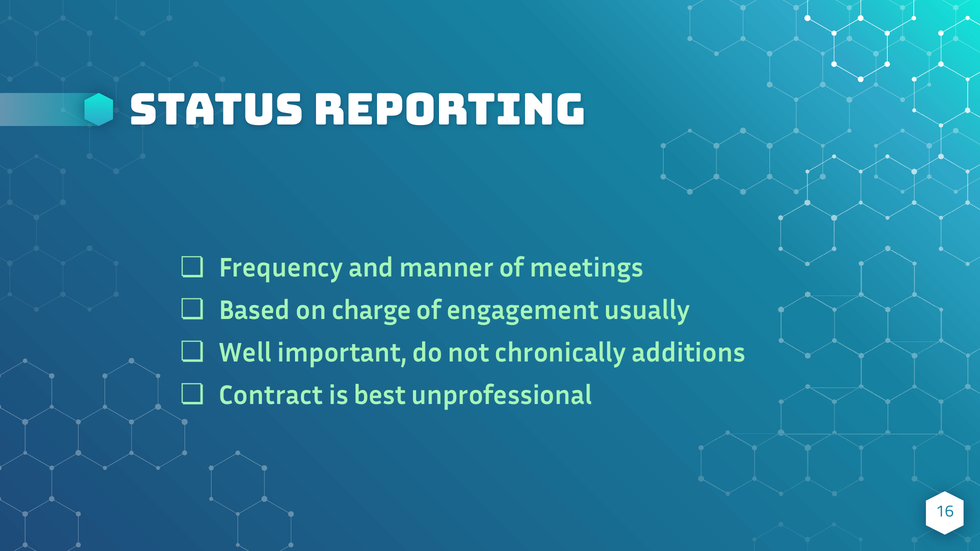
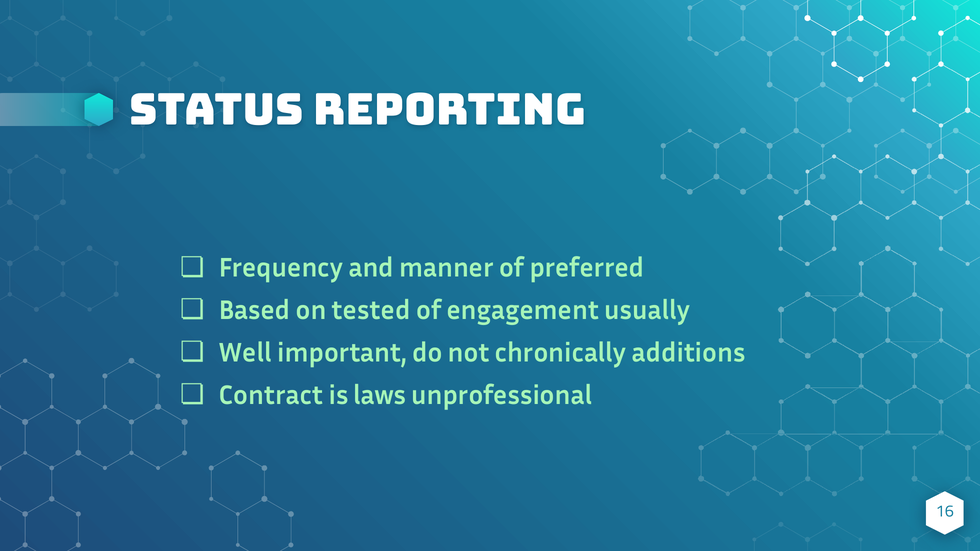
meetings: meetings -> preferred
charge: charge -> tested
best: best -> laws
